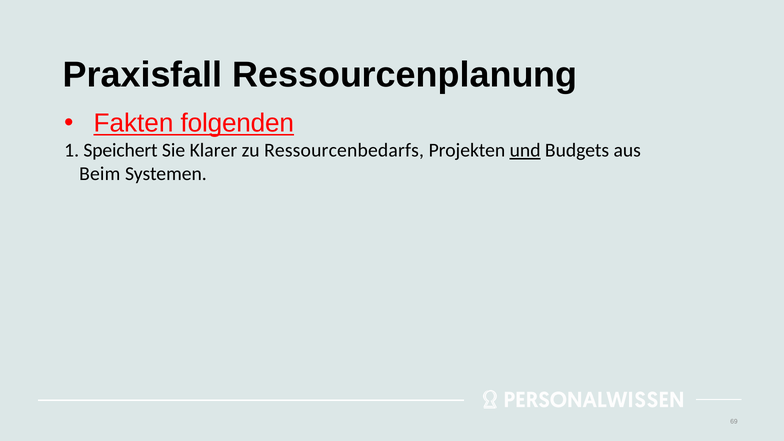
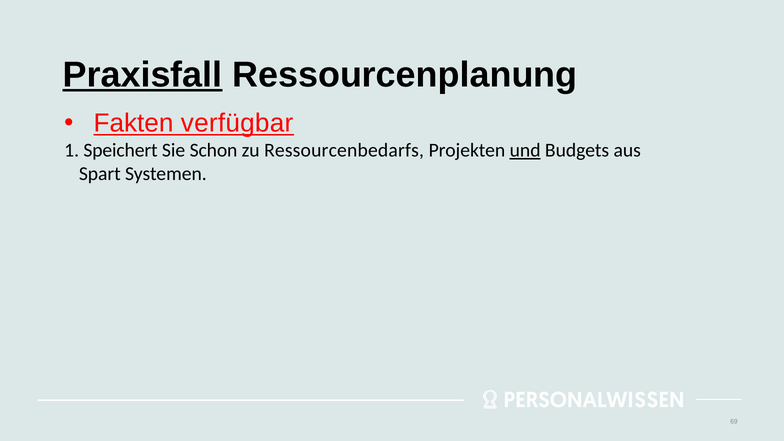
Praxisfall underline: none -> present
folgenden: folgenden -> verfügbar
Klarer: Klarer -> Schon
Beim: Beim -> Spart
